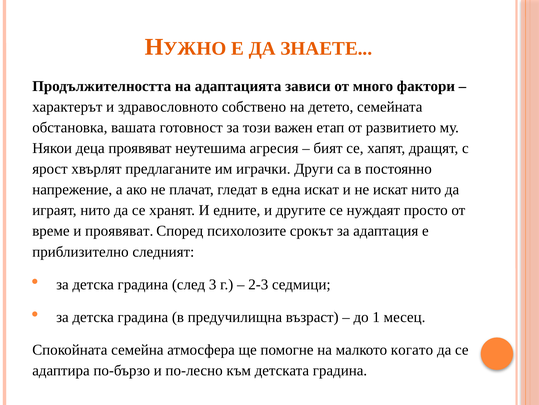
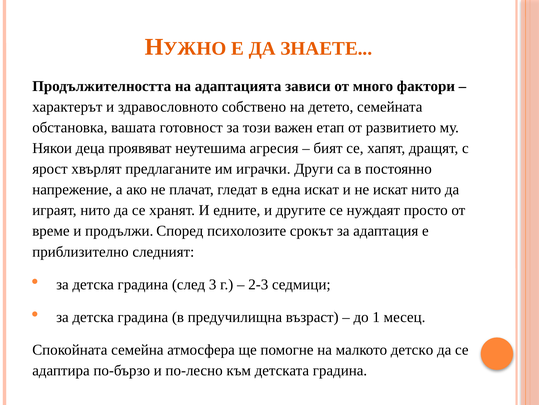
и проявяват: проявяват -> продължи
когато: когато -> детско
